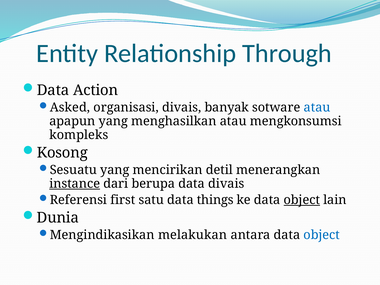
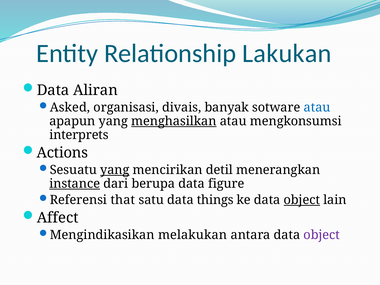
Through: Through -> Lakukan
Action: Action -> Aliran
menghasilkan underline: none -> present
kompleks: kompleks -> interprets
Kosong: Kosong -> Actions
yang at (115, 170) underline: none -> present
data divais: divais -> figure
first: first -> that
Dunia: Dunia -> Affect
object at (322, 235) colour: blue -> purple
